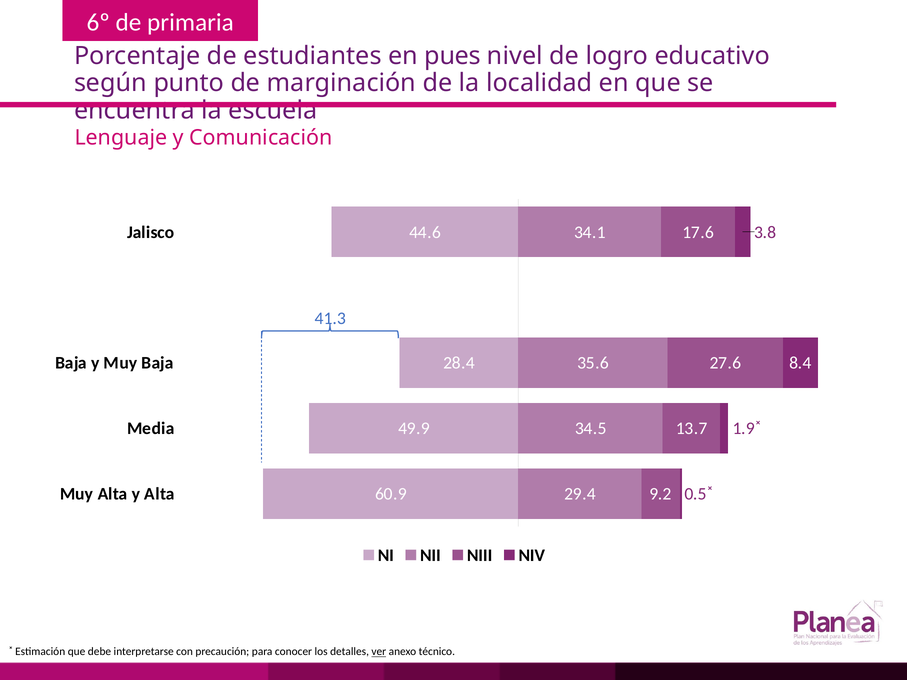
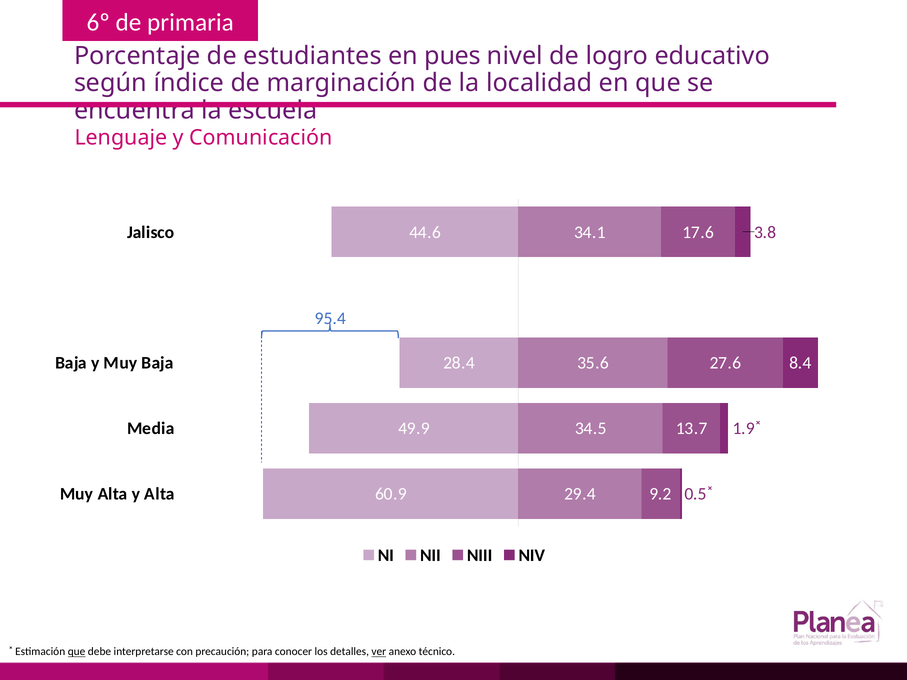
punto: punto -> índice
41.3: 41.3 -> 95.4
que at (77, 652) underline: none -> present
